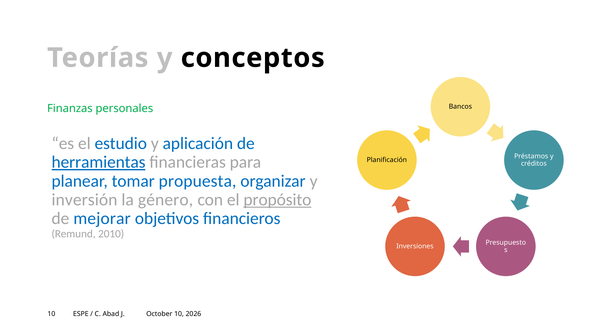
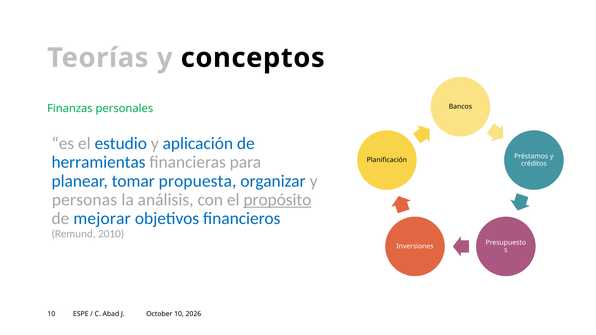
herramientas underline: present -> none
inversión: inversión -> personas
género: género -> análisis
